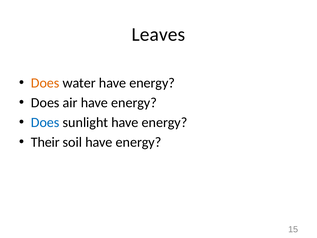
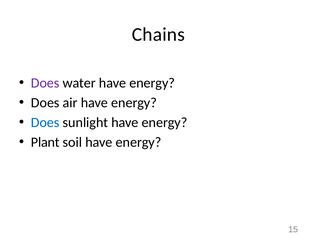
Leaves: Leaves -> Chains
Does at (45, 83) colour: orange -> purple
Their: Their -> Plant
